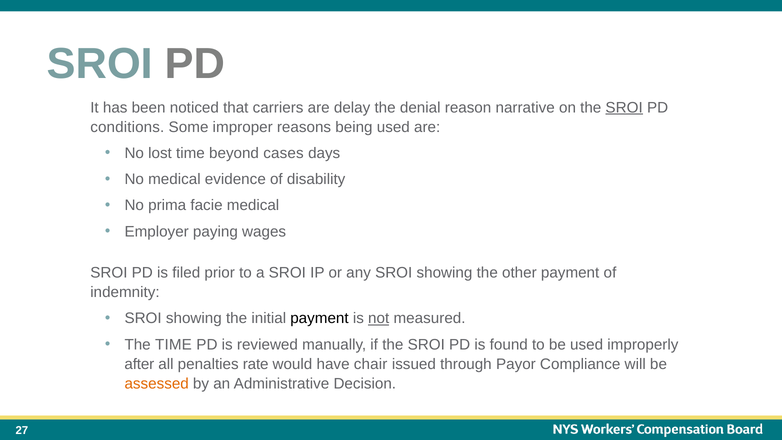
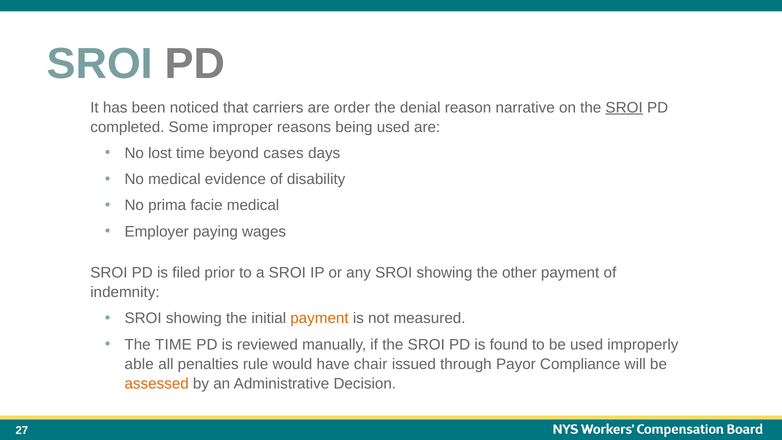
delay: delay -> order
conditions: conditions -> completed
payment at (319, 318) colour: black -> orange
not underline: present -> none
after: after -> able
rate: rate -> rule
